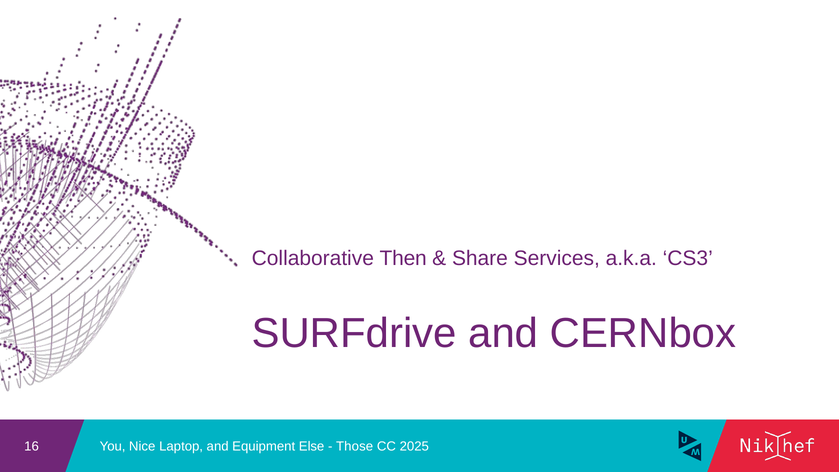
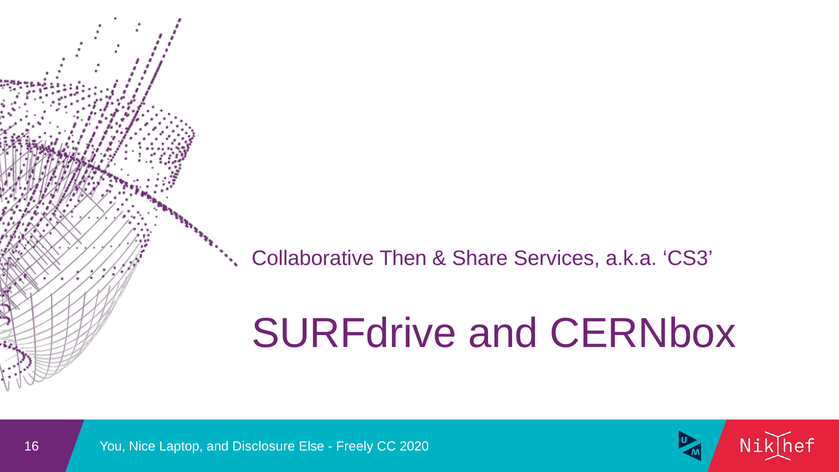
Equipment: Equipment -> Disclosure
Those: Those -> Freely
2025: 2025 -> 2020
